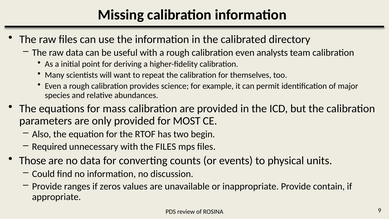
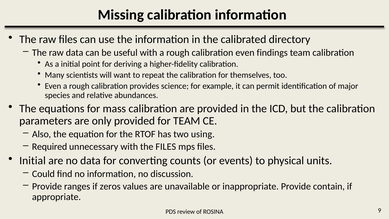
analysts: analysts -> findings
for MOST: MOST -> TEAM
begin: begin -> using
Those at (33, 160): Those -> Initial
